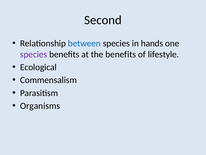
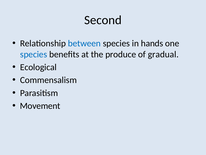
species at (34, 54) colour: purple -> blue
the benefits: benefits -> produce
lifestyle: lifestyle -> gradual
Organisms: Organisms -> Movement
